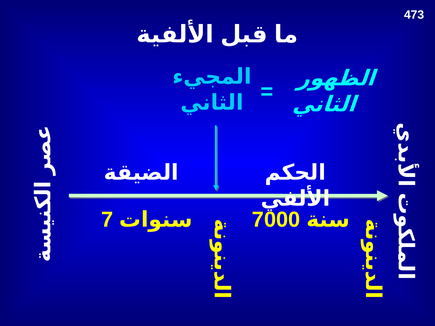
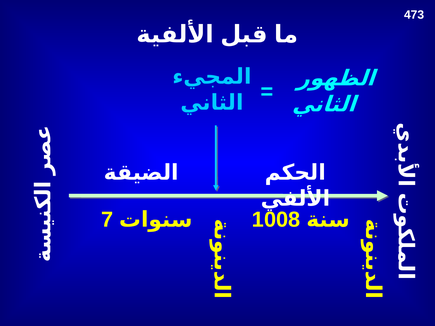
7000: 7000 -> 1008
